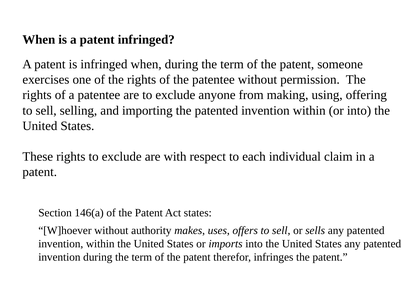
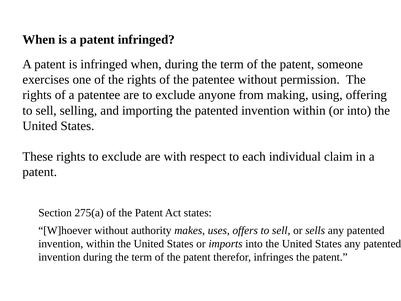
146(a: 146(a -> 275(a
